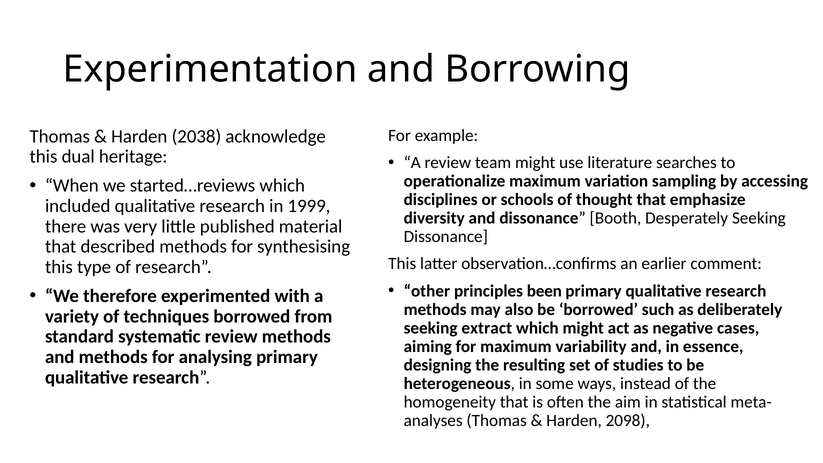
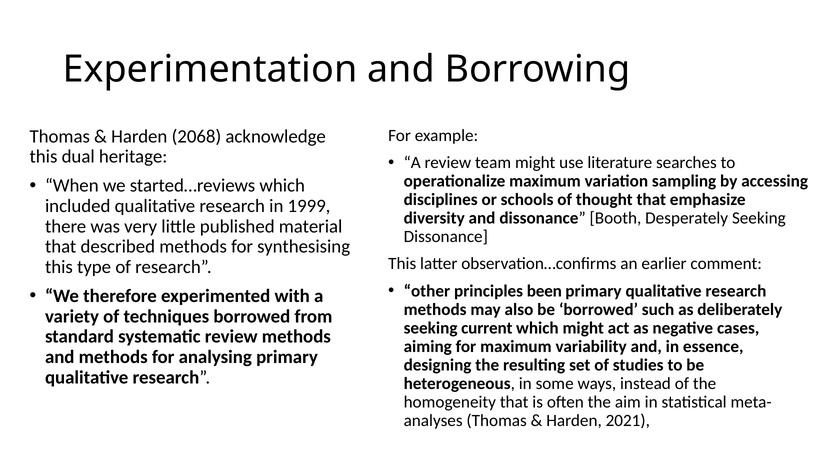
2038: 2038 -> 2068
extract: extract -> current
2098: 2098 -> 2021
